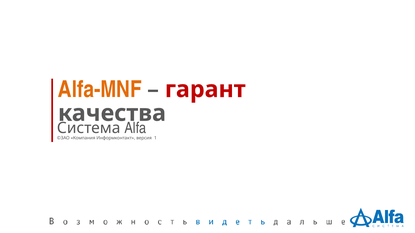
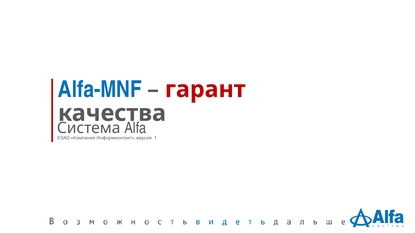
Alfa-MNF colour: orange -> blue
